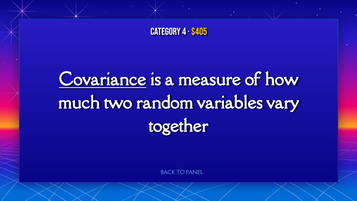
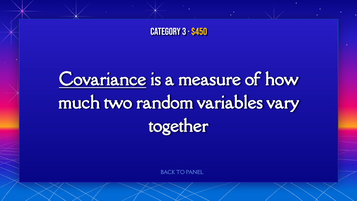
4: 4 -> 3
$405: $405 -> $450
